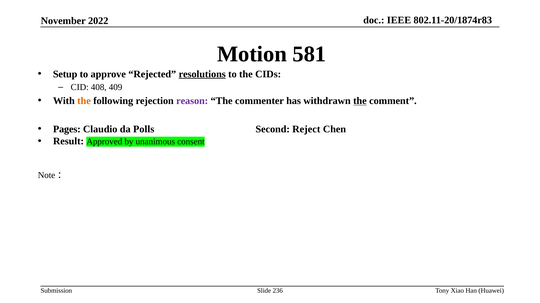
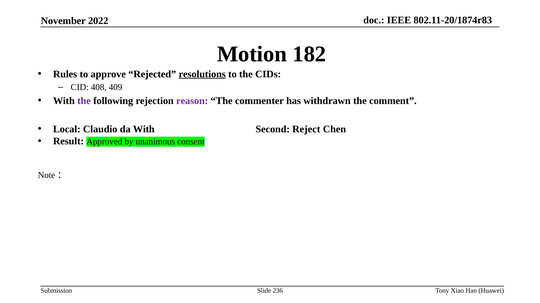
581: 581 -> 182
Setup: Setup -> Rules
the at (84, 101) colour: orange -> purple
the at (360, 101) underline: present -> none
Pages: Pages -> Local
da Polls: Polls -> With
